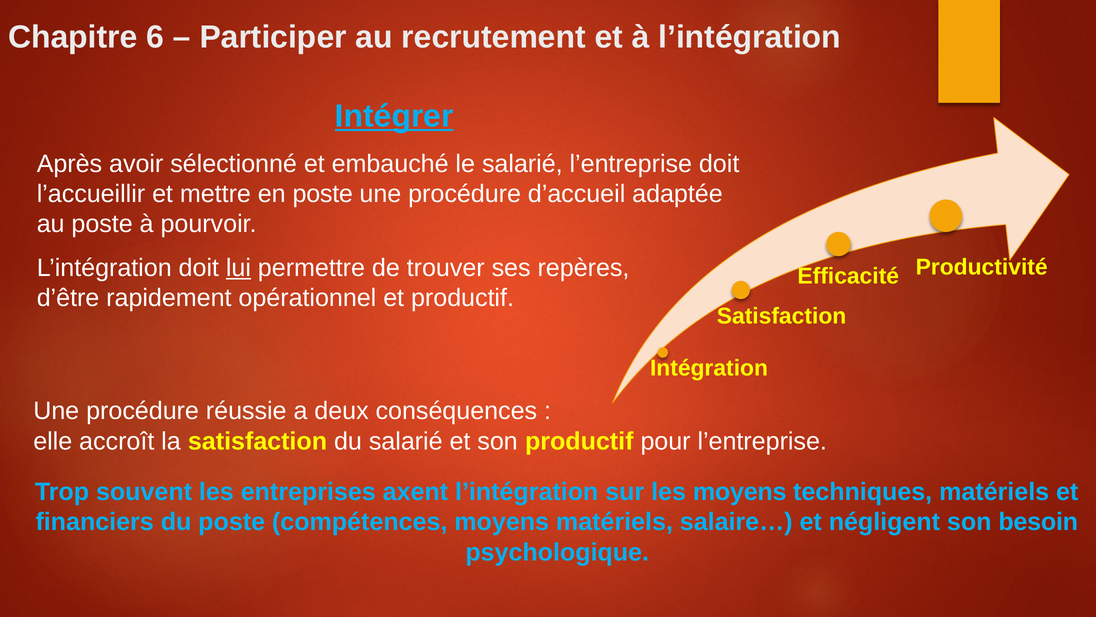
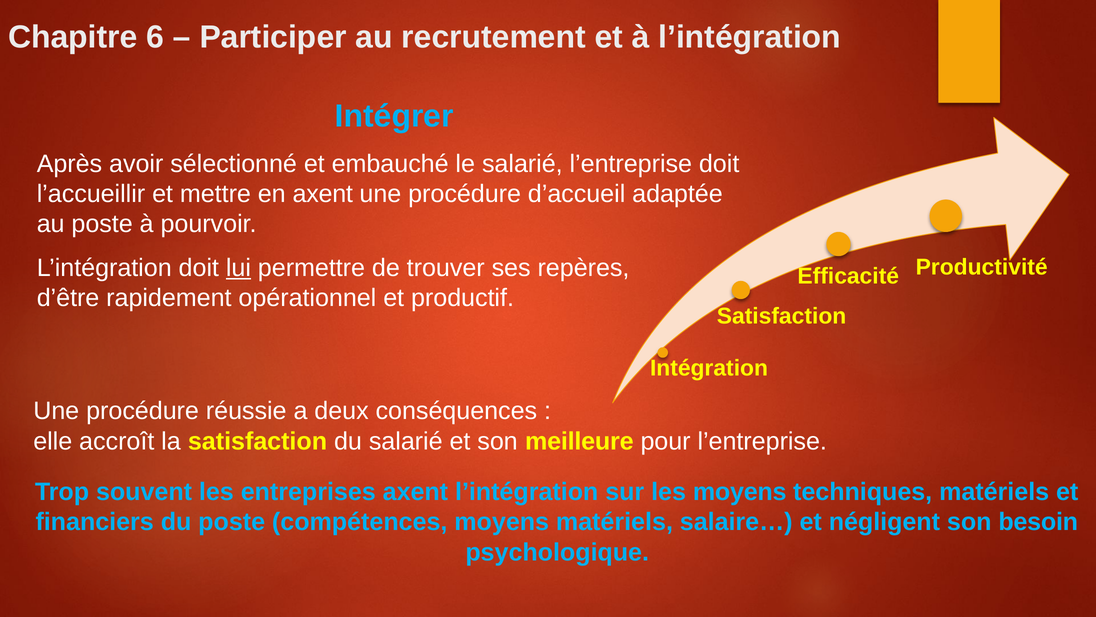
Intégrer underline: present -> none
en poste: poste -> axent
son productif: productif -> meilleure
